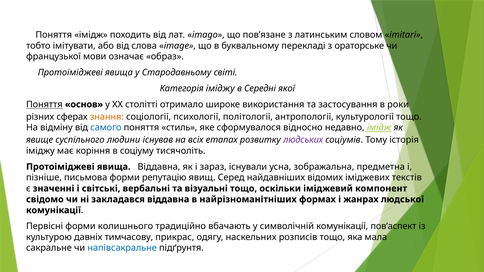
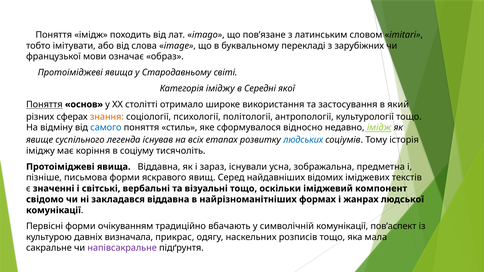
ораторське: ораторське -> зарубіжних
роки: роки -> який
людини: людини -> легенда
людських colour: purple -> blue
репутацію: репутацію -> яскравого
колишнього: колишнього -> очікуванням
тимчасову: тимчасову -> визначала
напівсакральне colour: blue -> purple
